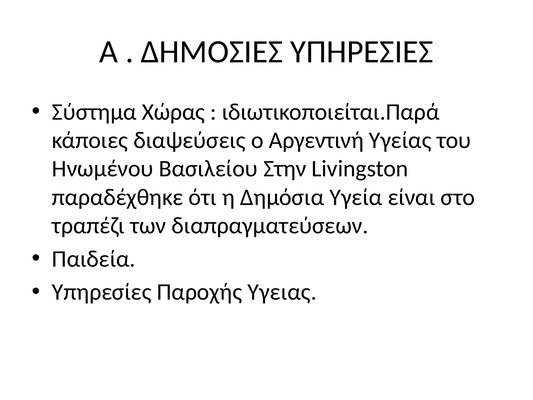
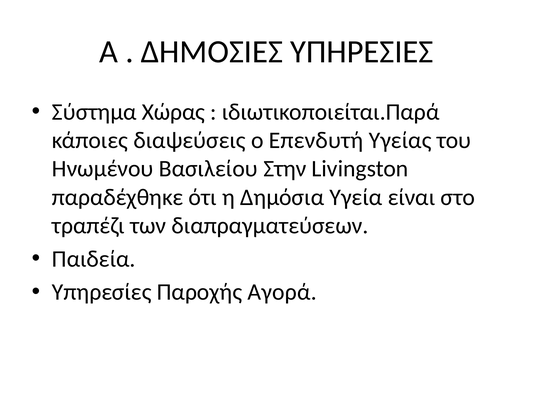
Αργεντινή: Αργεντινή -> Επενδυτή
Υγειας: Υγειας -> Αγορά
